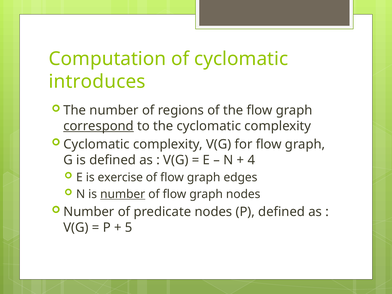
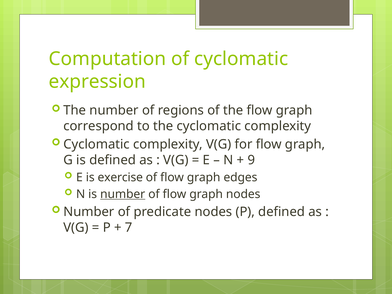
introduces: introduces -> expression
correspond underline: present -> none
4: 4 -> 9
5: 5 -> 7
